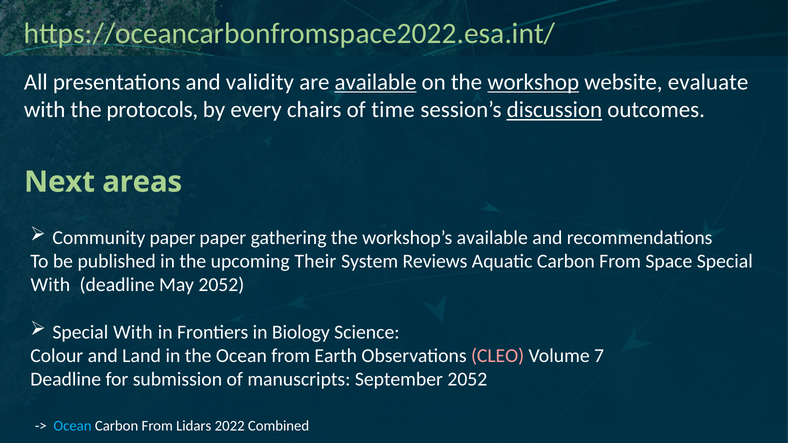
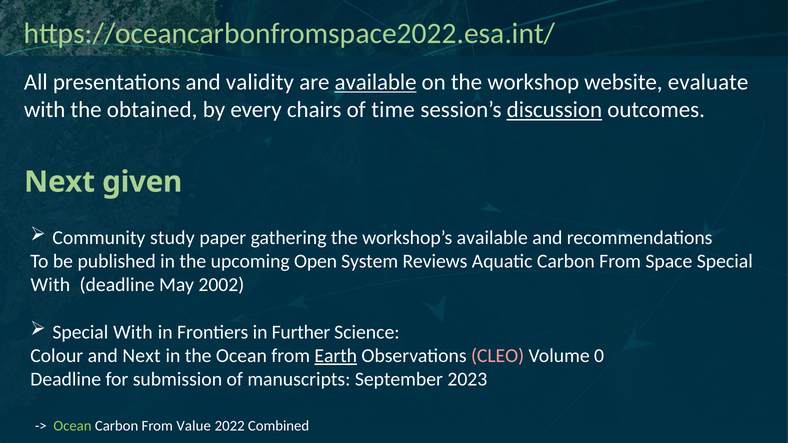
workshop underline: present -> none
protocols: protocols -> obtained
areas: areas -> given
Community paper: paper -> study
Their: Their -> Open
May 2052: 2052 -> 2002
Biology: Biology -> Further
and Land: Land -> Next
Earth underline: none -> present
7: 7 -> 0
September 2052: 2052 -> 2023
Ocean at (72, 426) colour: light blue -> light green
Lidars: Lidars -> Value
